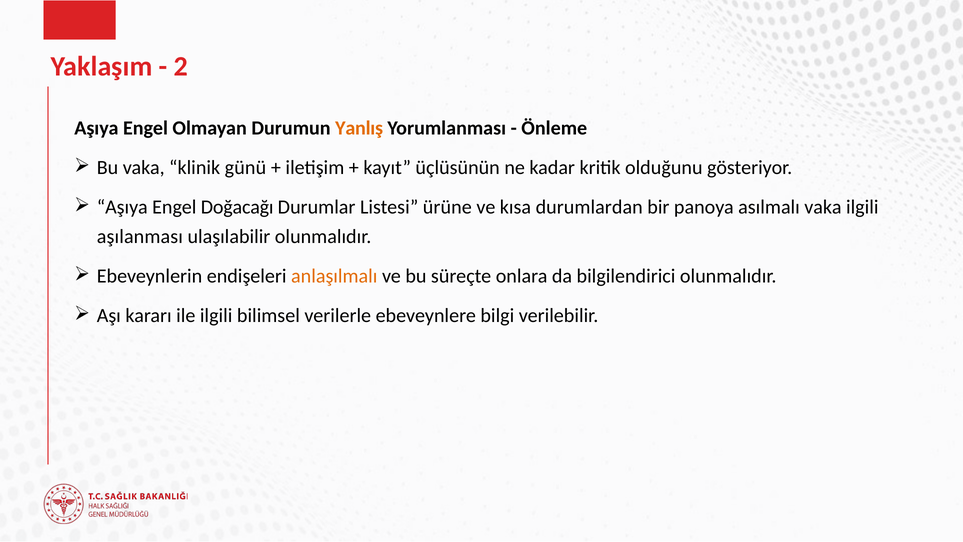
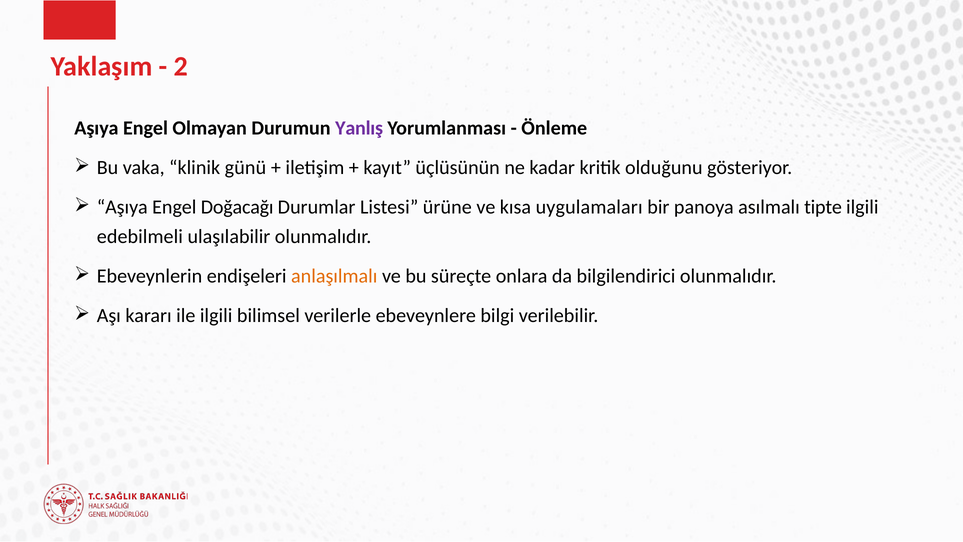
Yanlış colour: orange -> purple
durumlardan: durumlardan -> uygulamaları
asılmalı vaka: vaka -> tipte
aşılanması: aşılanması -> edebilmeli
